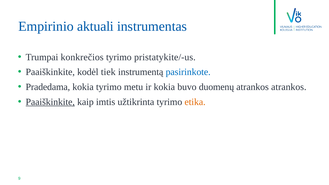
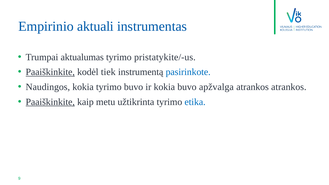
konkrečios: konkrečios -> aktualumas
Paaiškinkite at (50, 72) underline: none -> present
Pradedama: Pradedama -> Naudingos
tyrimo metu: metu -> buvo
duomenų: duomenų -> apžvalga
imtis: imtis -> metu
etika colour: orange -> blue
